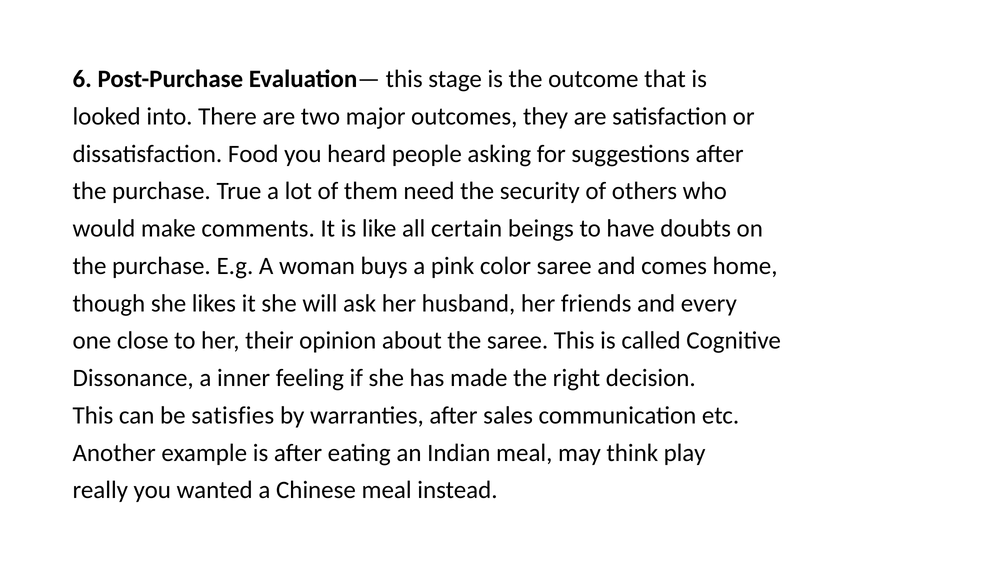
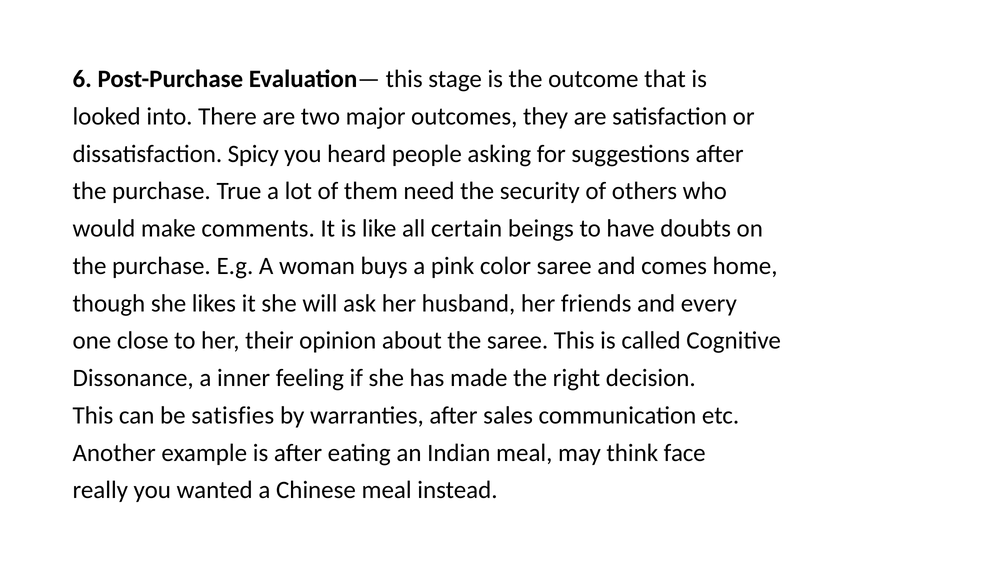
Food: Food -> Spicy
play: play -> face
